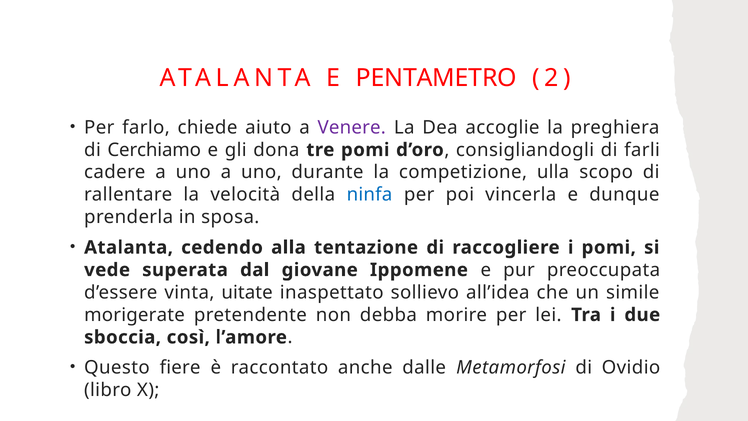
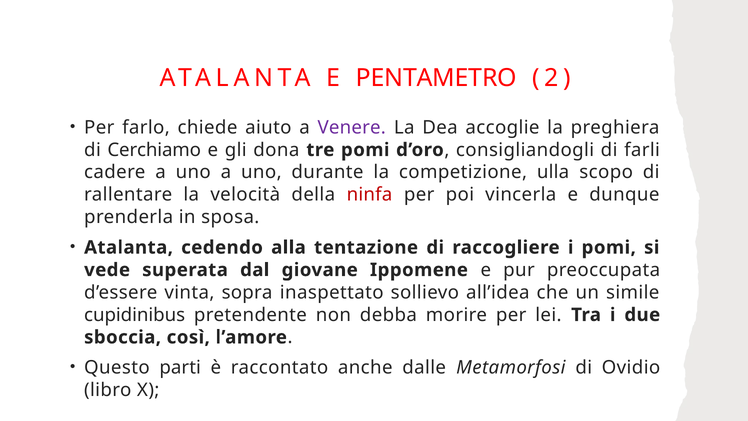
ninfa colour: blue -> red
uitate: uitate -> sopra
morigerate: morigerate -> cupidinibus
fiere: fiere -> parti
